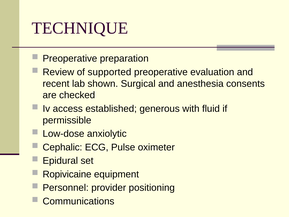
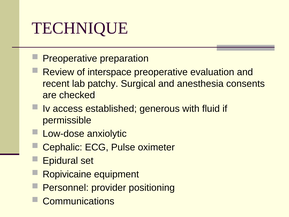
supported: supported -> interspace
shown: shown -> patchy
